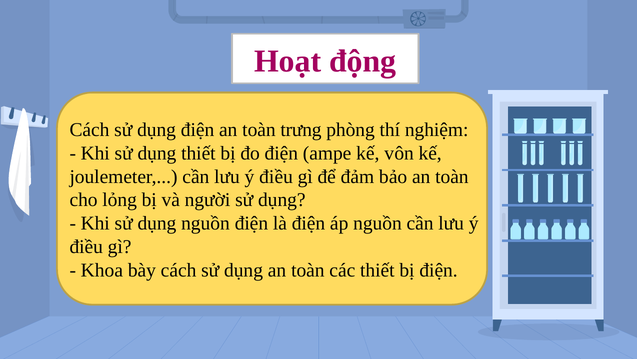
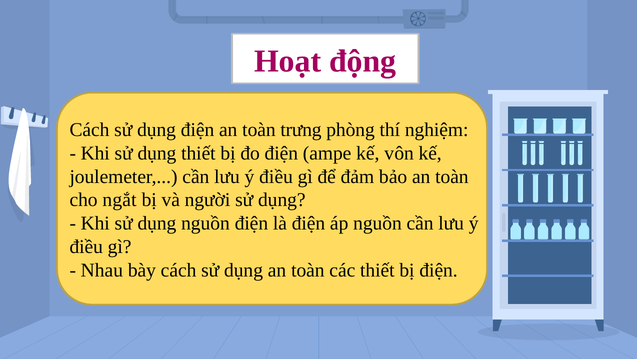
lỏng: lỏng -> ngắt
Khoa: Khoa -> Nhau
